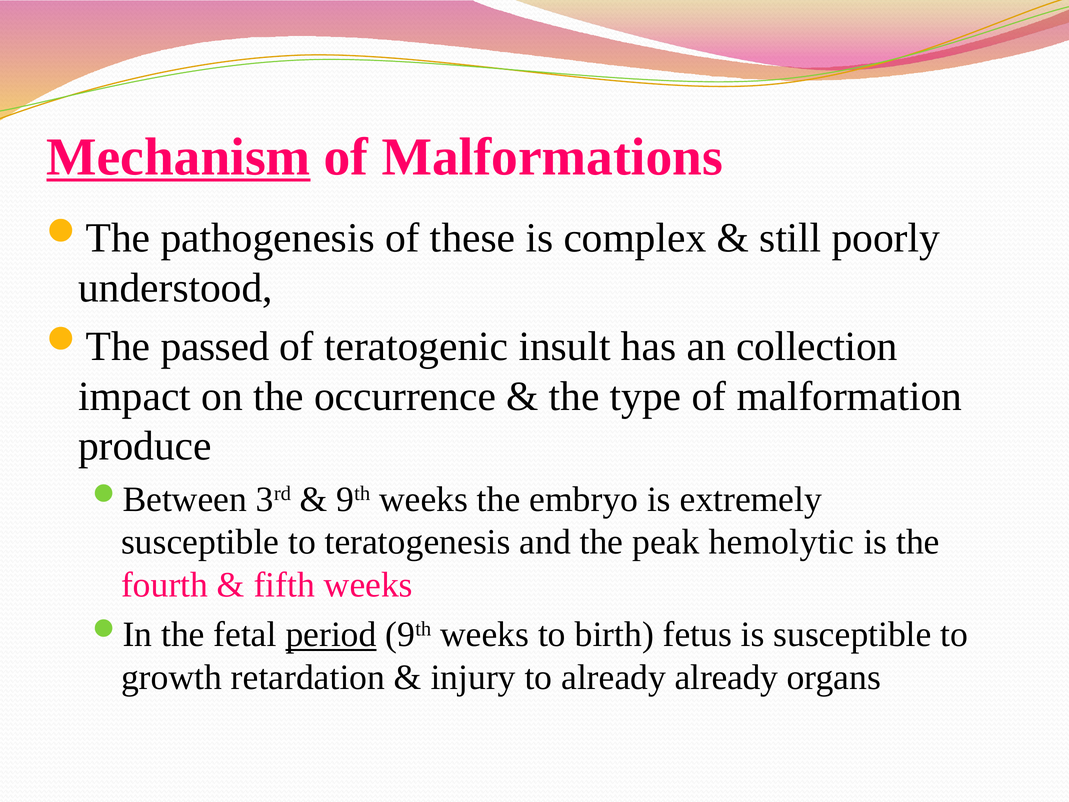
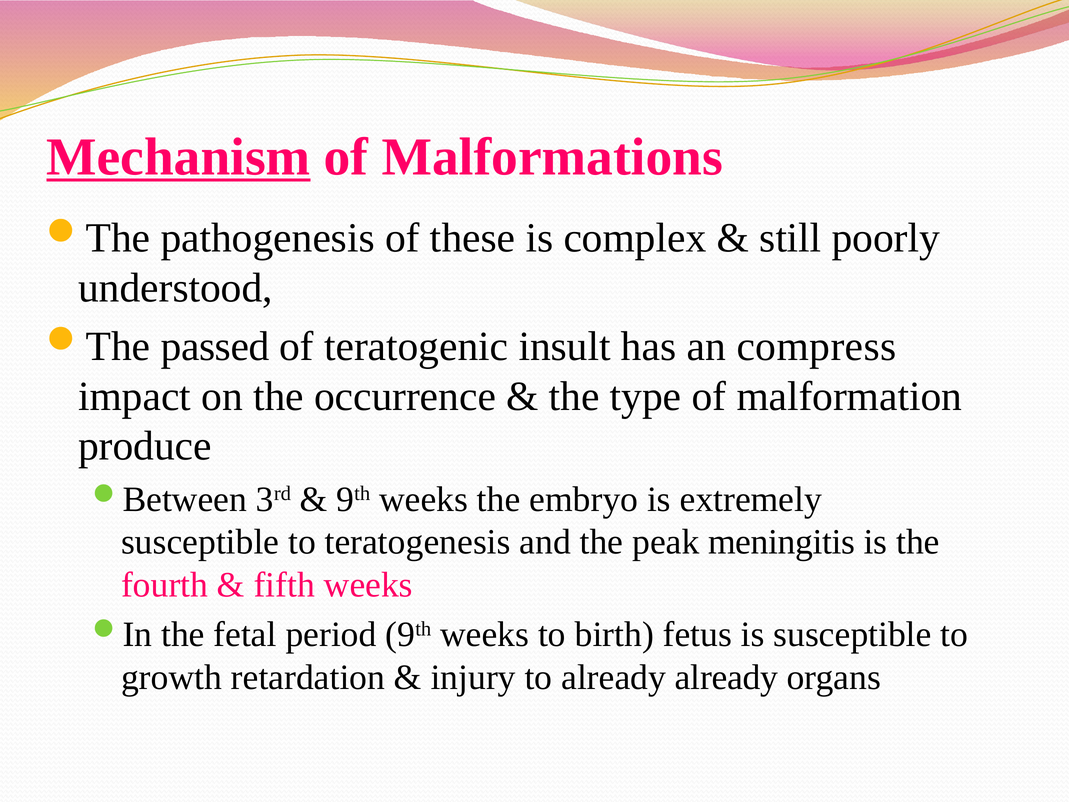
collection: collection -> compress
hemolytic: hemolytic -> meningitis
period underline: present -> none
